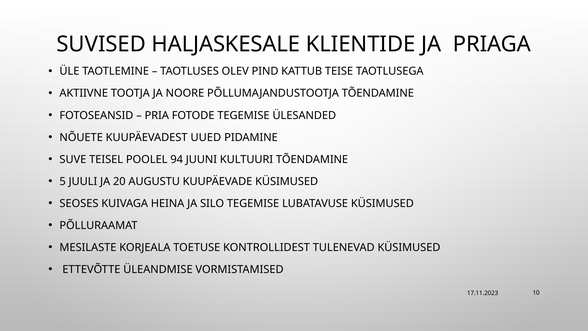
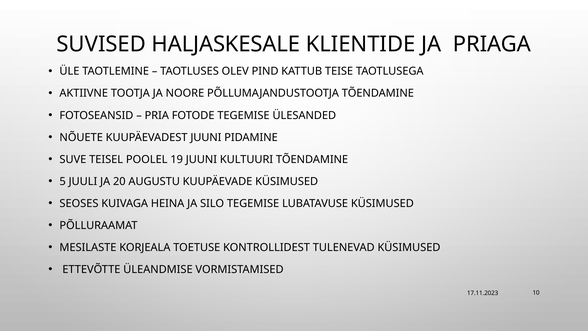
KUUPÄEVADEST UUED: UUED -> JUUNI
94: 94 -> 19
